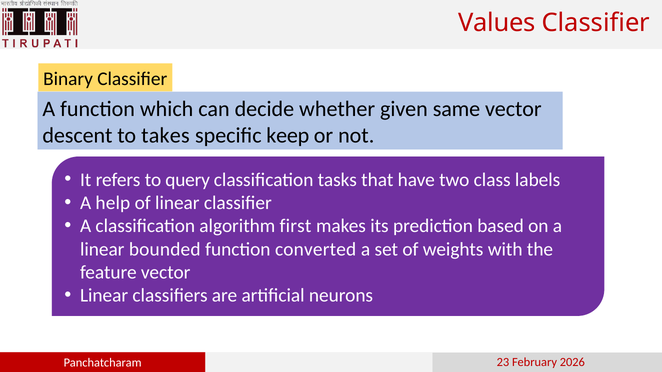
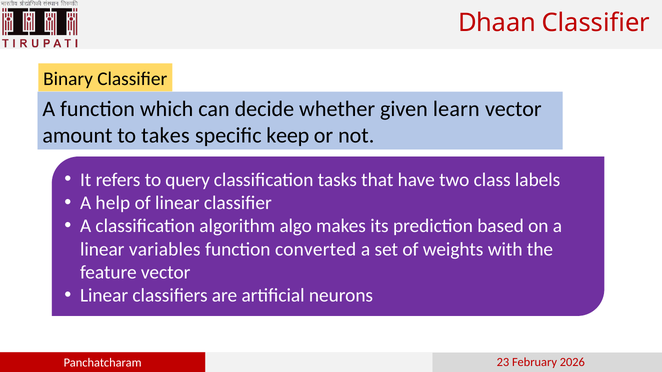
Values: Values -> Dhaan
same: same -> learn
descent: descent -> amount
first: first -> algo
bounded: bounded -> variables
